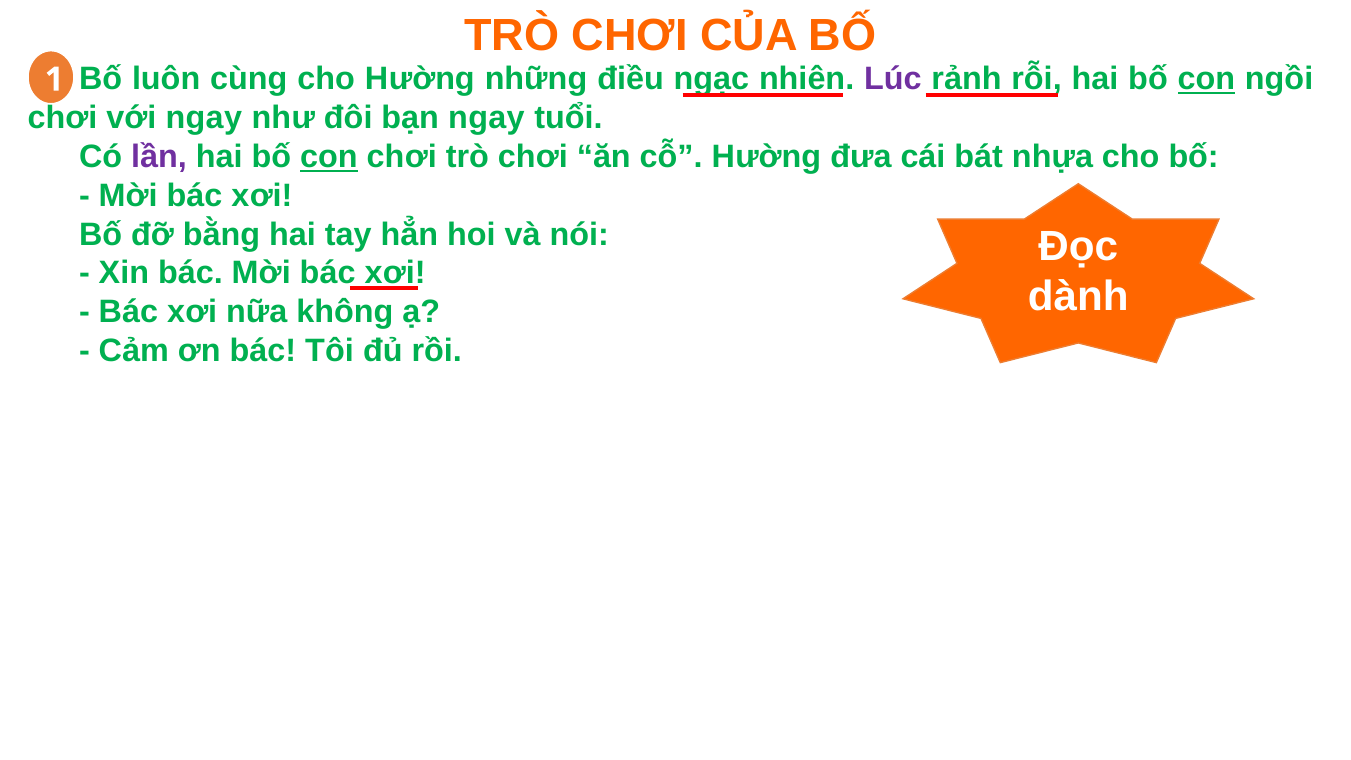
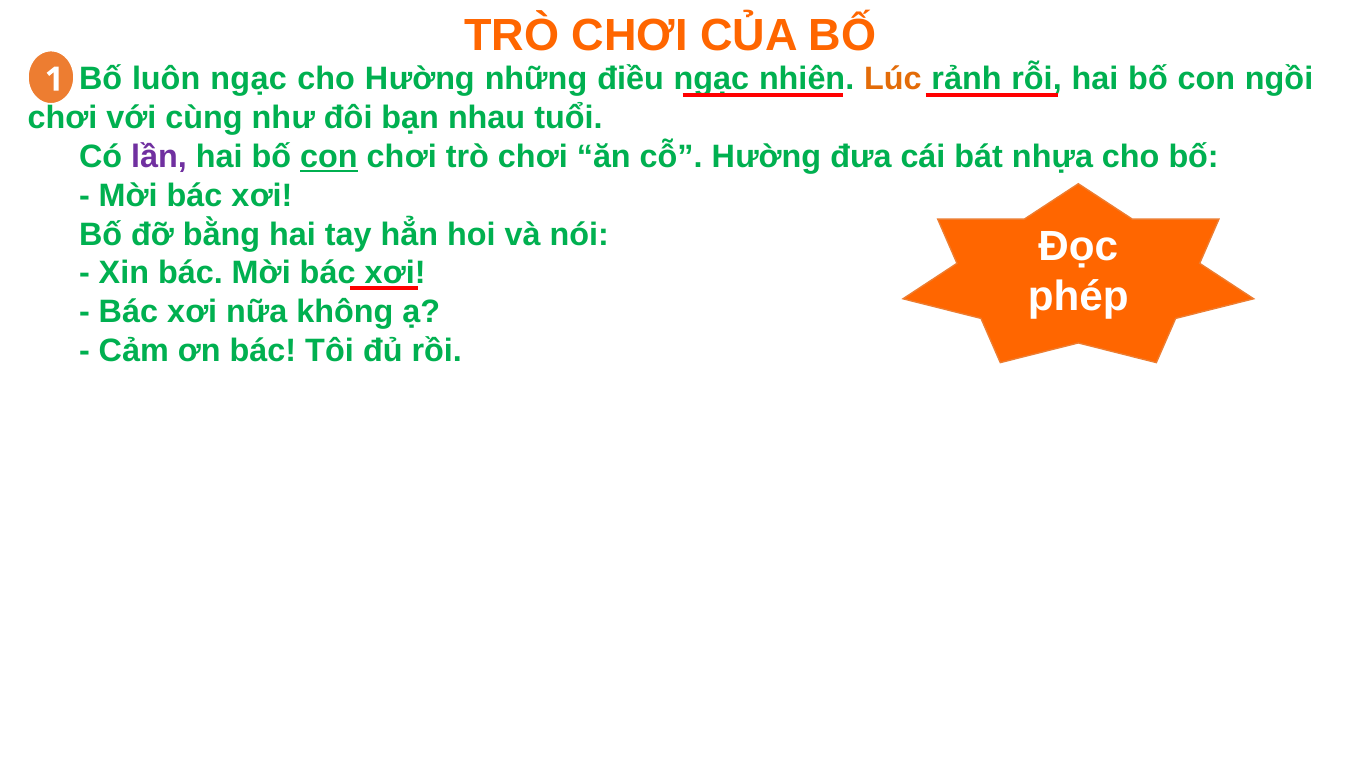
luôn cùng: cùng -> ngạc
Lúc colour: purple -> orange
con at (1206, 79) underline: present -> none
với ngay: ngay -> cùng
bạn ngay: ngay -> nhau
dành: dành -> phép
